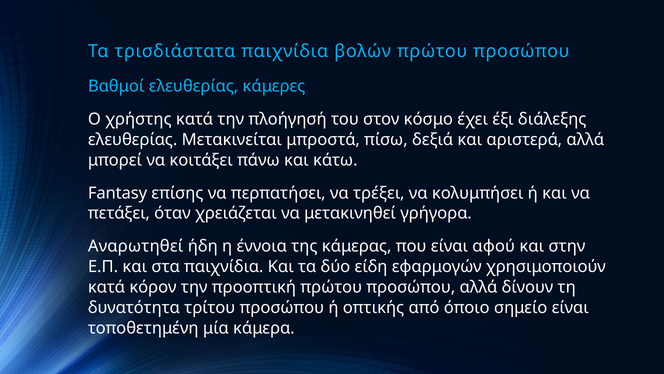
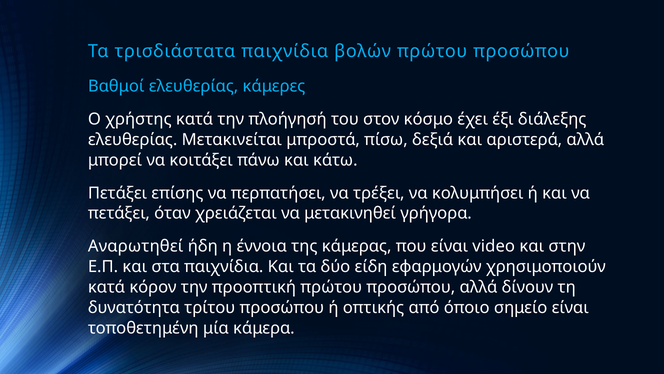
Fantasy at (118, 193): Fantasy -> Πετάξει
αφού: αφού -> video
